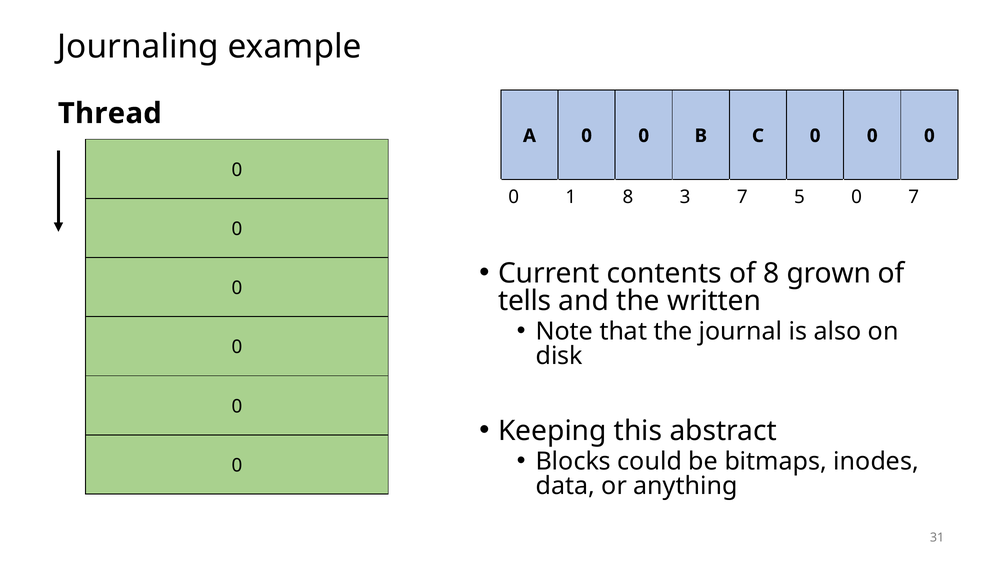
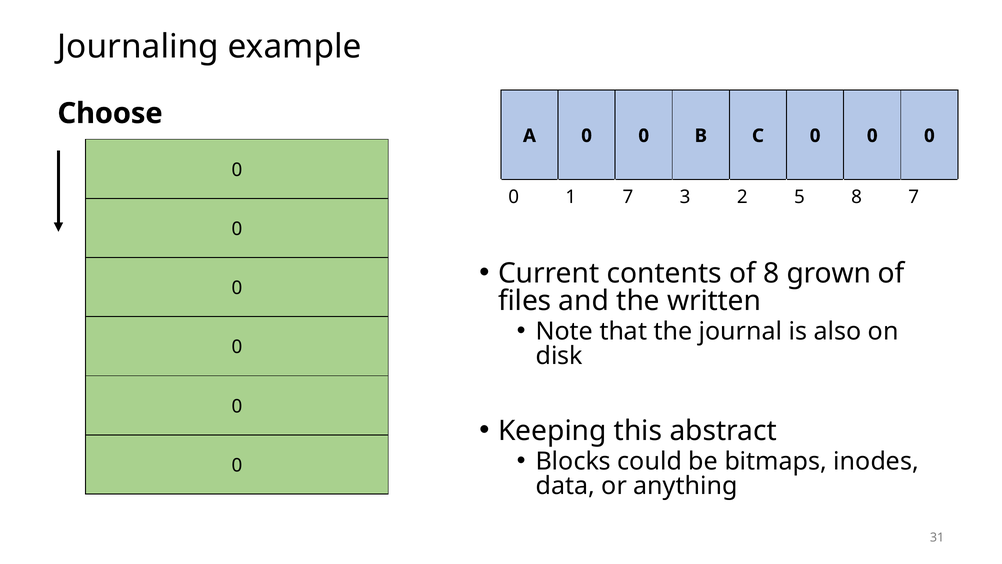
Thread: Thread -> Choose
1 8: 8 -> 7
3 7: 7 -> 2
5 0: 0 -> 8
tells: tells -> files
